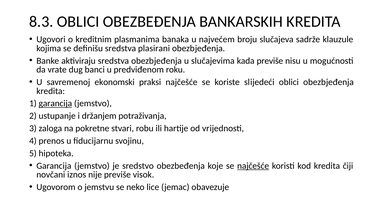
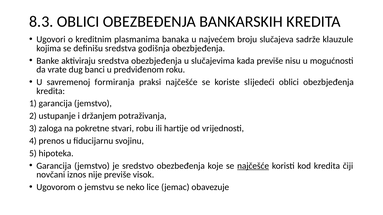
plasirani: plasirani -> godišnja
ekonomski: ekonomski -> formiranja
garancija at (55, 104) underline: present -> none
